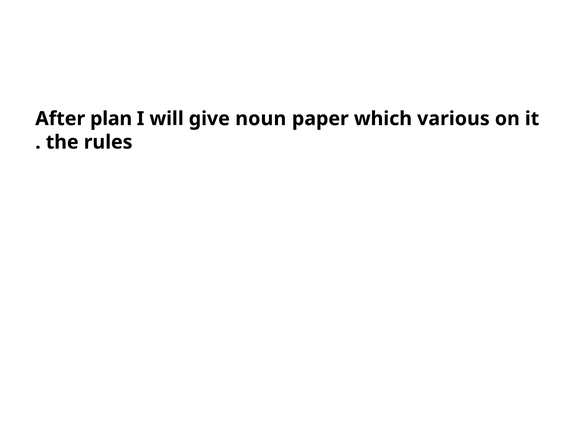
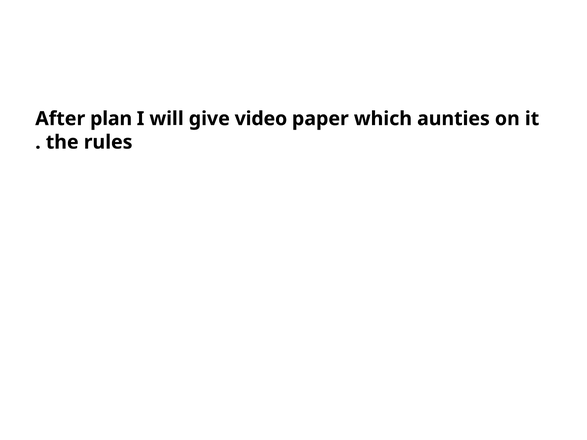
noun: noun -> video
various: various -> aunties
